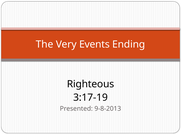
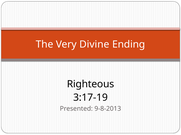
Events: Events -> Divine
